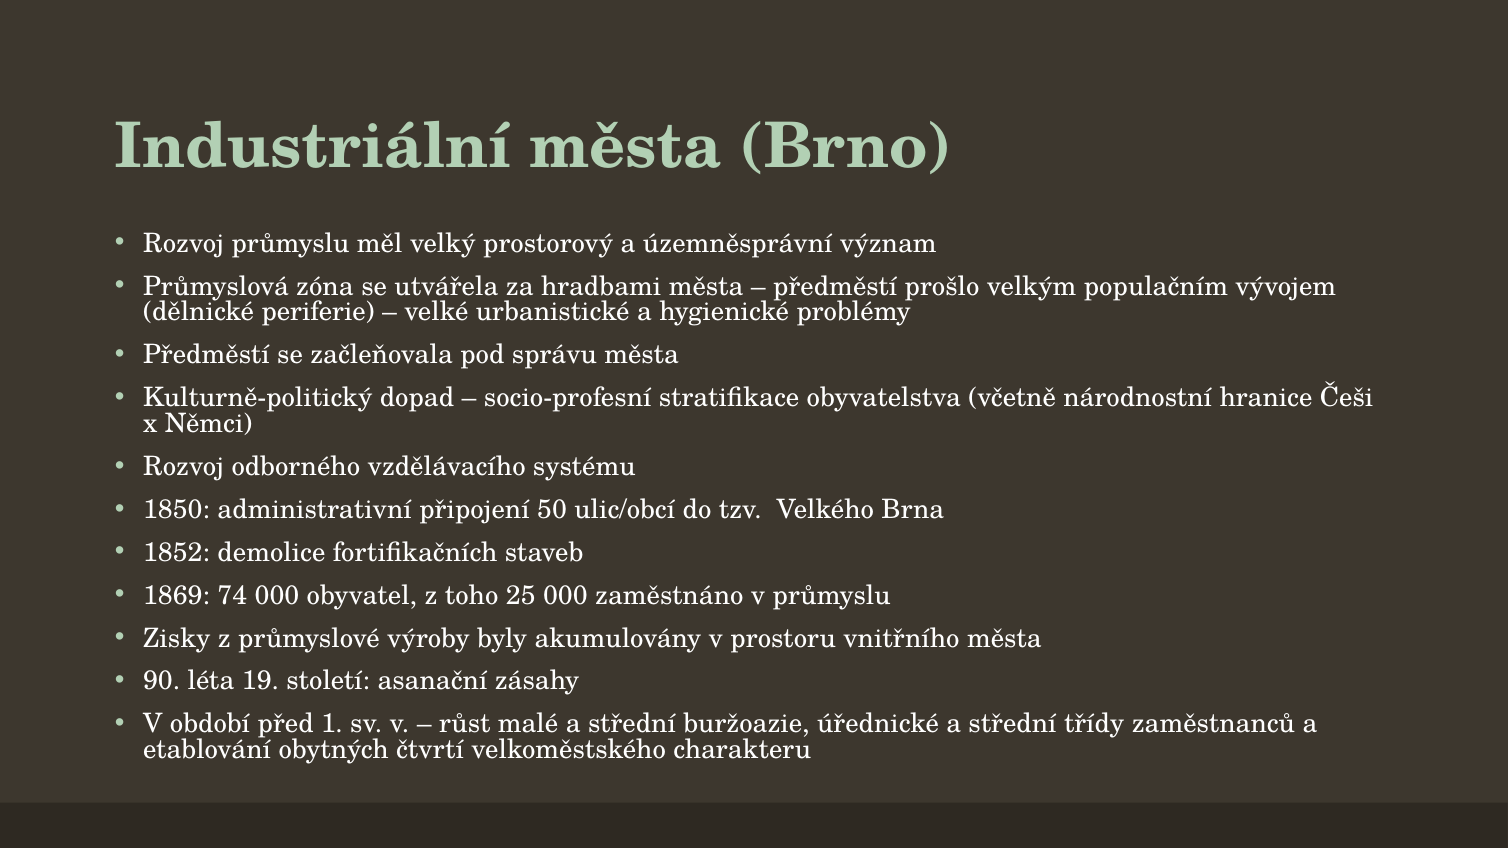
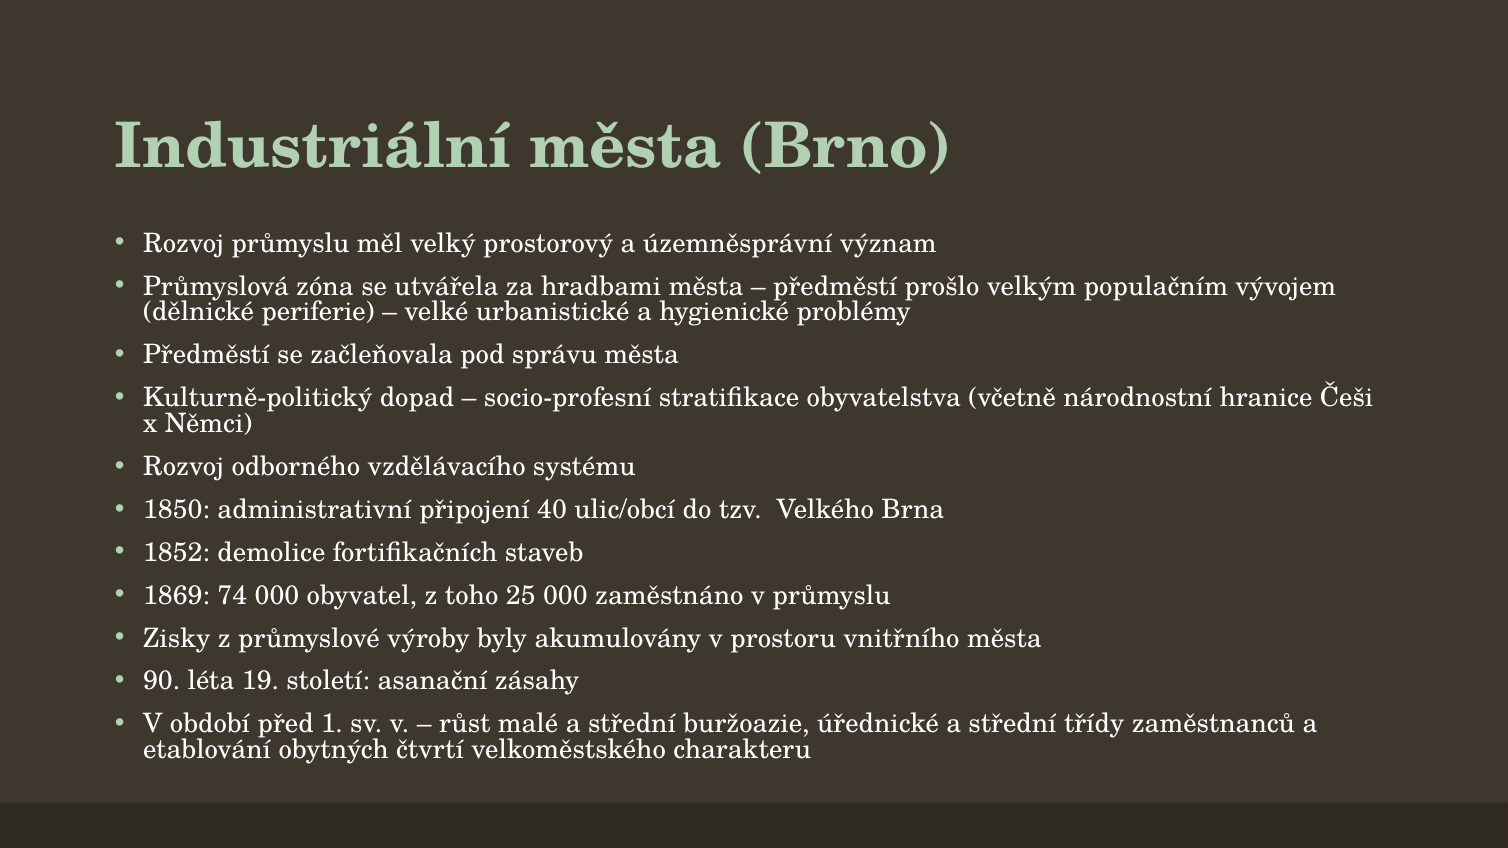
50: 50 -> 40
